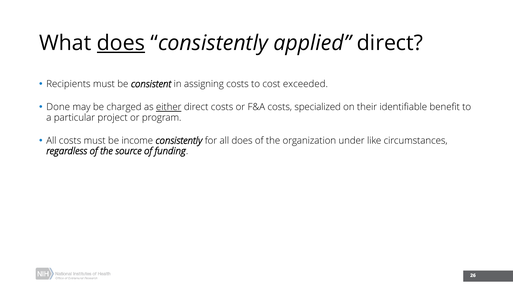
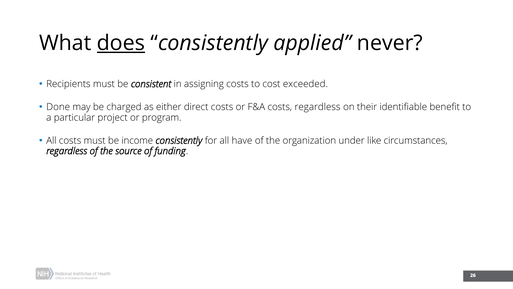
applied direct: direct -> never
either underline: present -> none
costs specialized: specialized -> regardless
all does: does -> have
